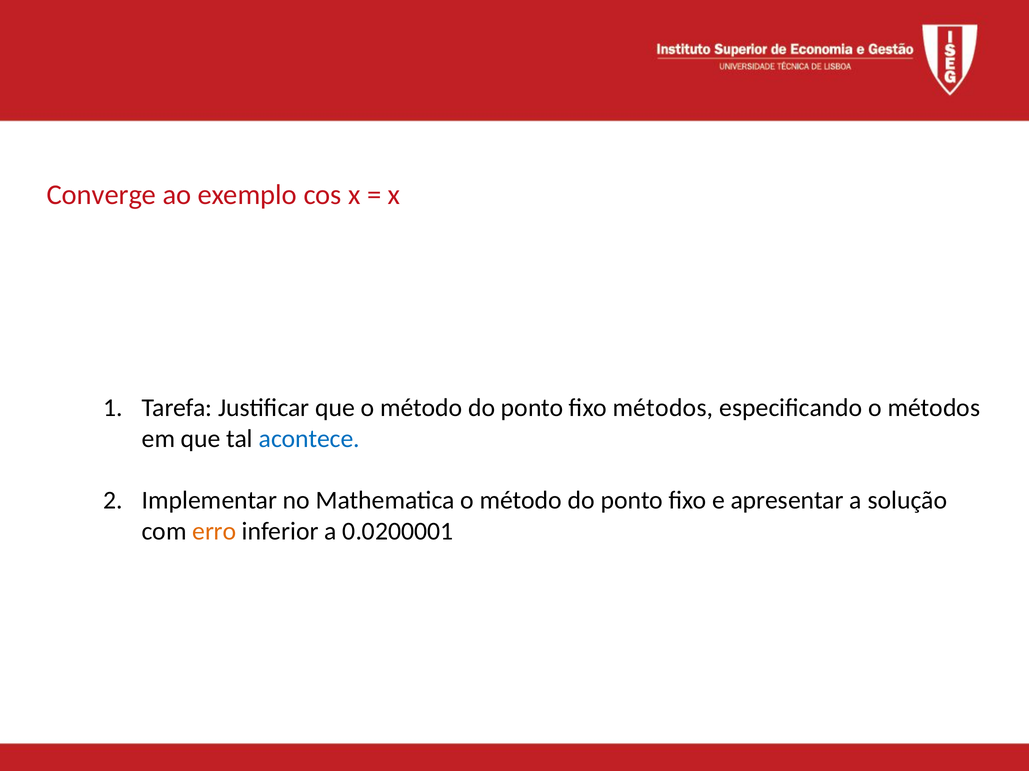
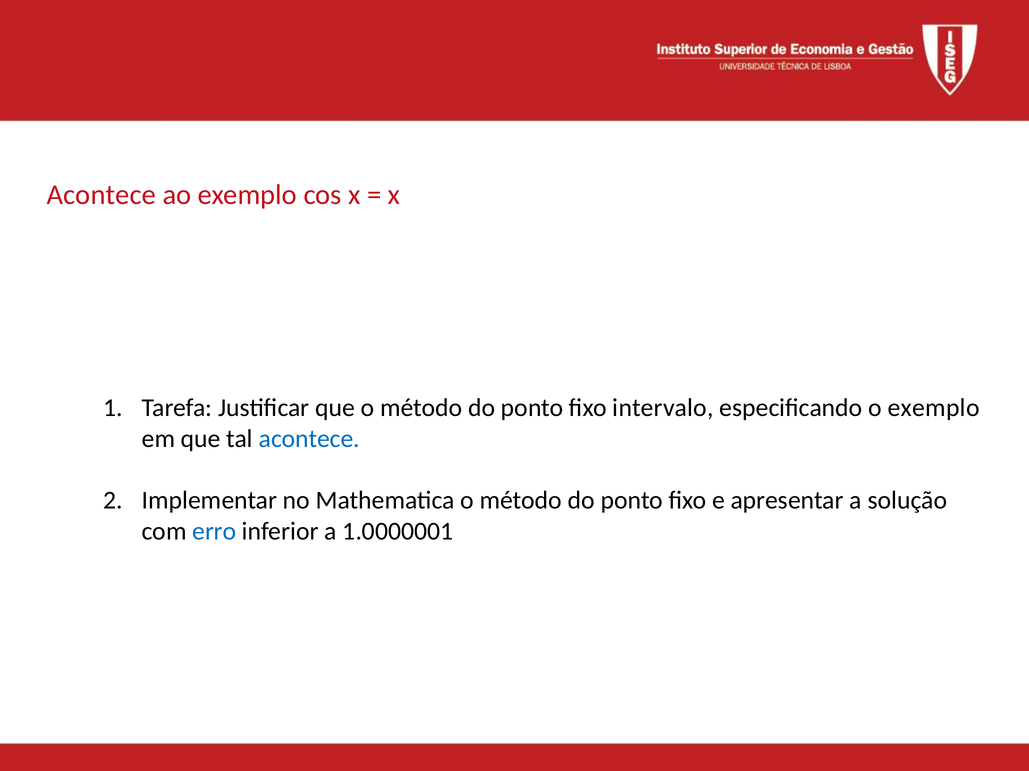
Converge at (101, 195): Converge -> Acontece
fixo métodos: métodos -> intervalo
o métodos: métodos -> exemplo
erro colour: orange -> blue
0.0200001: 0.0200001 -> 1.0000001
